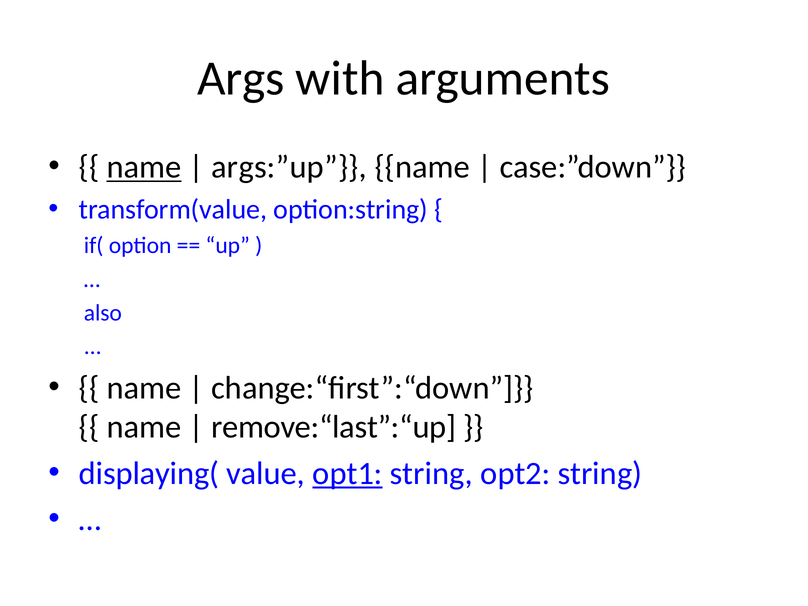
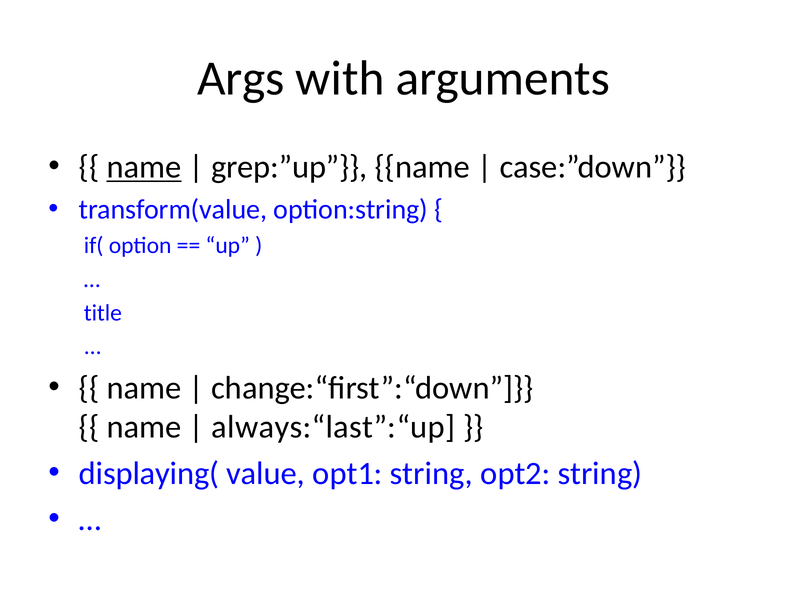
args:”up: args:”up -> grep:”up
also: also -> title
remove:“last”:“up: remove:“last”:“up -> always:“last”:“up
opt1 underline: present -> none
